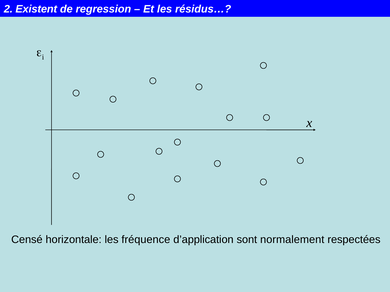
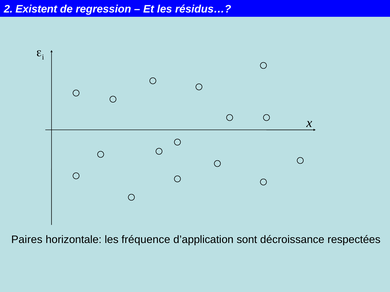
Censé: Censé -> Paires
normalement: normalement -> décroissance
